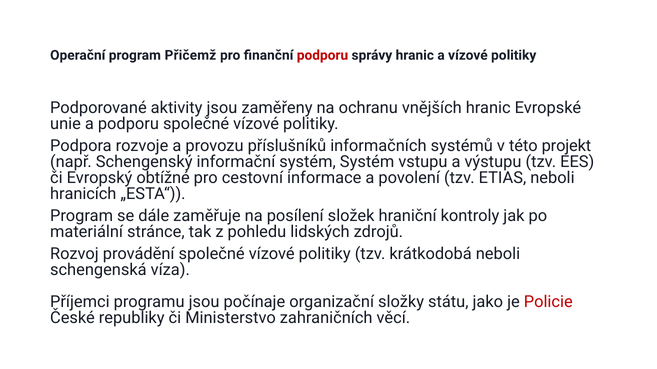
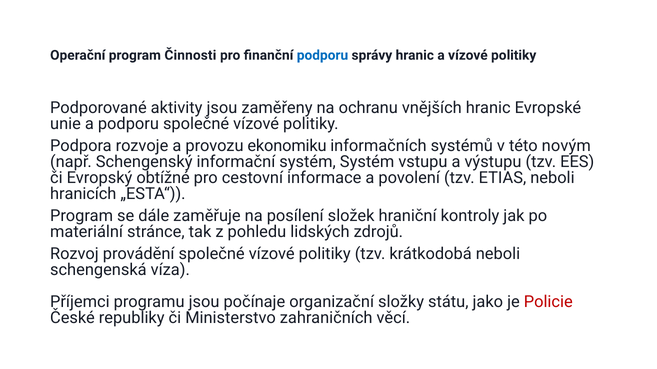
Přičemž: Přičemž -> Činnosti
podporu at (322, 55) colour: red -> blue
příslušníků: příslušníků -> ekonomiku
projekt: projekt -> novým
